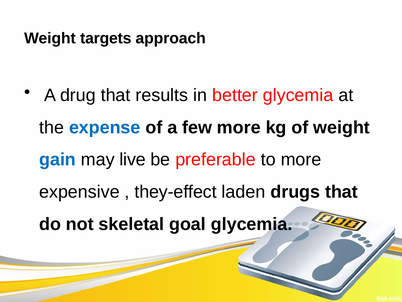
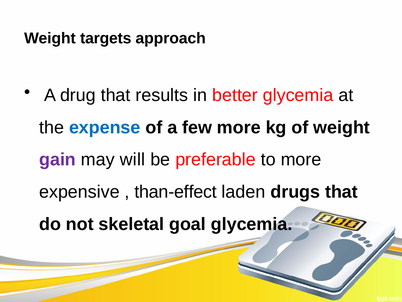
gain colour: blue -> purple
live: live -> will
they-effect: they-effect -> than-effect
